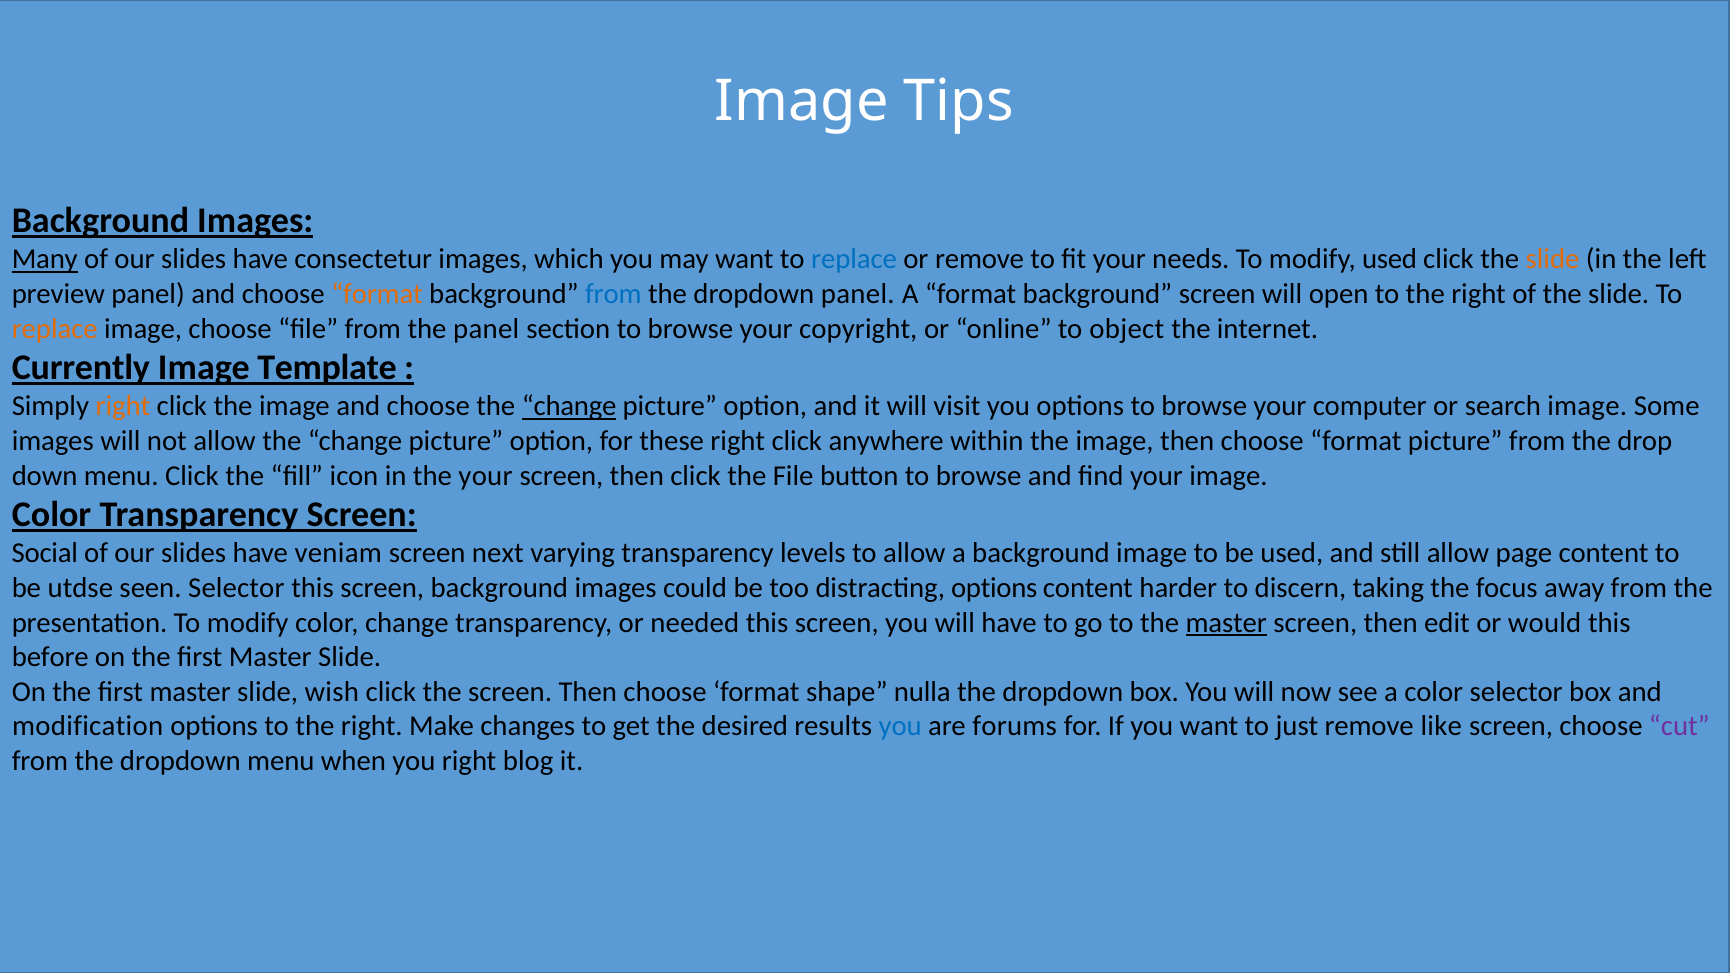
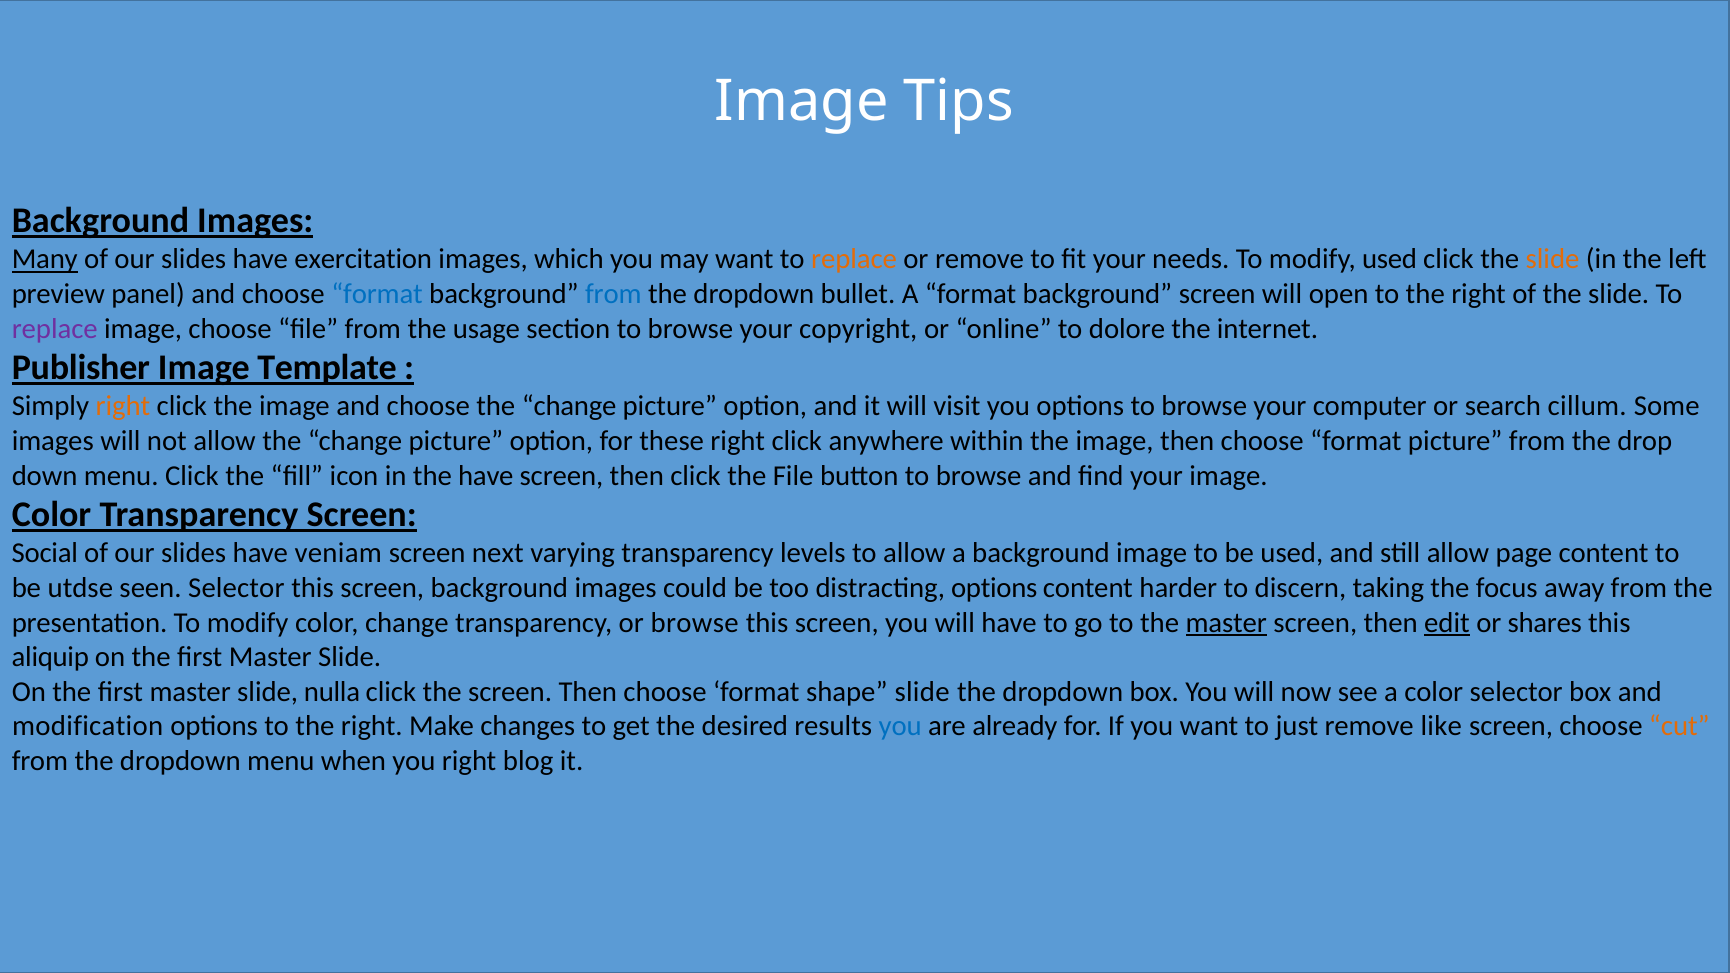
consectetur: consectetur -> exercitation
replace at (854, 259) colour: blue -> orange
format at (377, 294) colour: orange -> blue
dropdown panel: panel -> bullet
replace at (55, 329) colour: orange -> purple
the panel: panel -> usage
object: object -> dolore
Currently: Currently -> Publisher
change at (569, 406) underline: present -> none
search image: image -> cillum
the your: your -> have
or needed: needed -> browse
edit underline: none -> present
would: would -> shares
before: before -> aliquip
wish: wish -> nulla
shape nulla: nulla -> slide
forums: forums -> already
cut colour: purple -> orange
